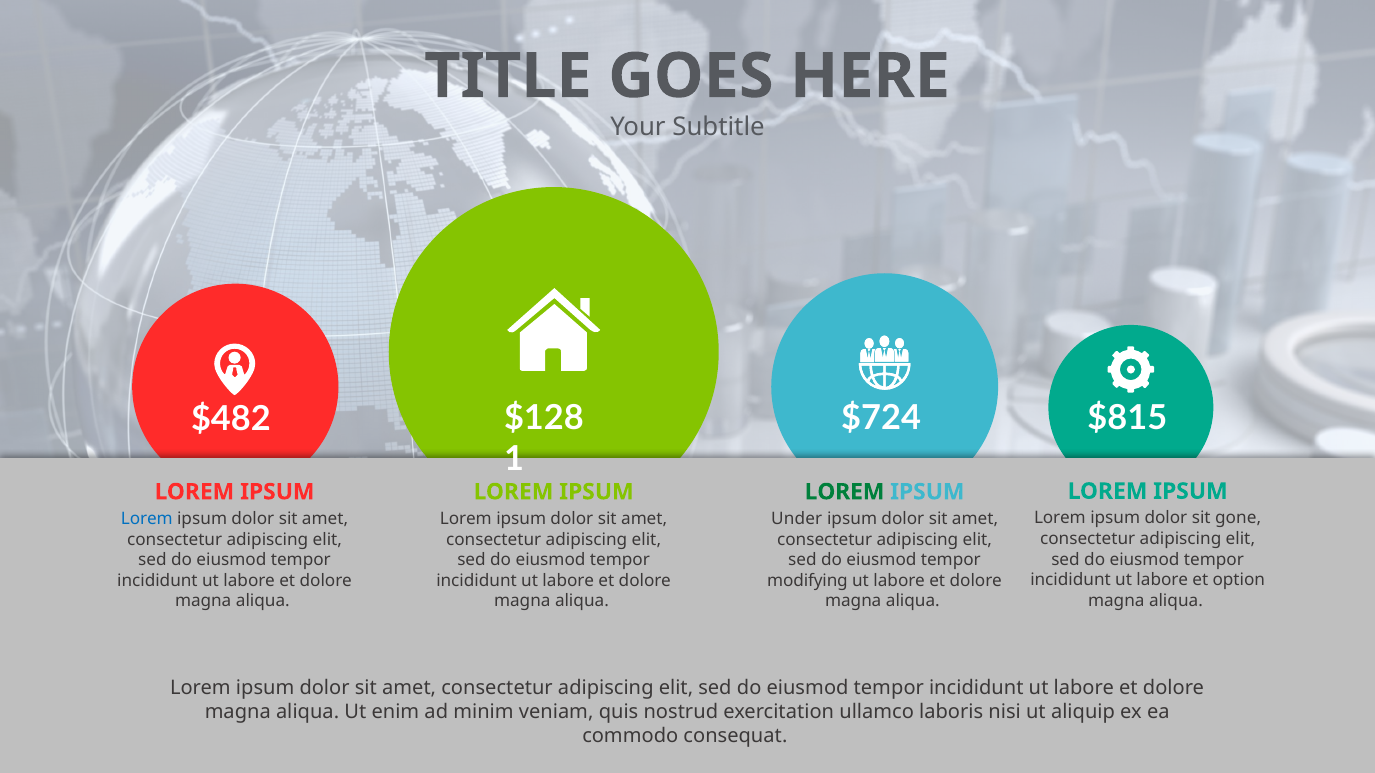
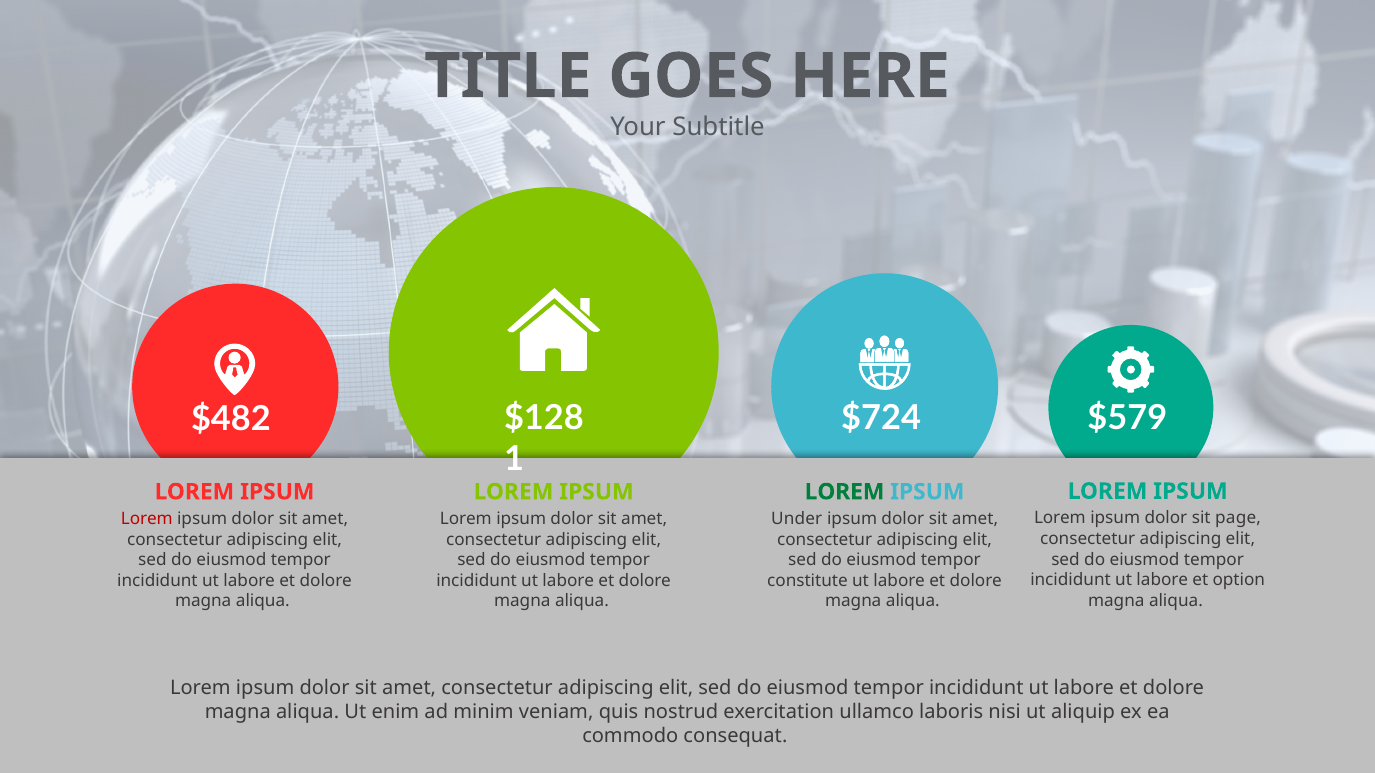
$815: $815 -> $579
gone: gone -> page
Lorem at (147, 519) colour: blue -> red
modifying: modifying -> constitute
